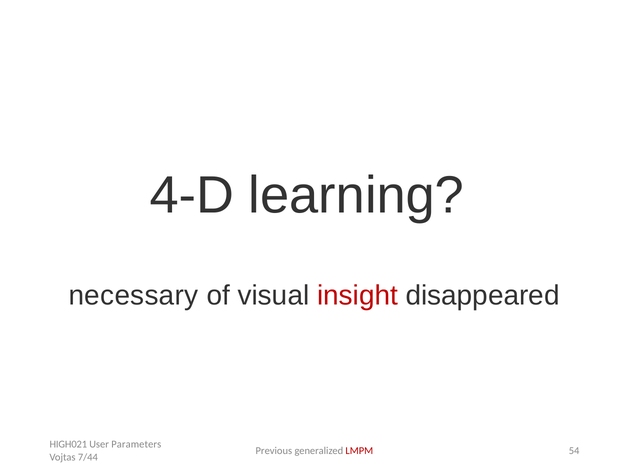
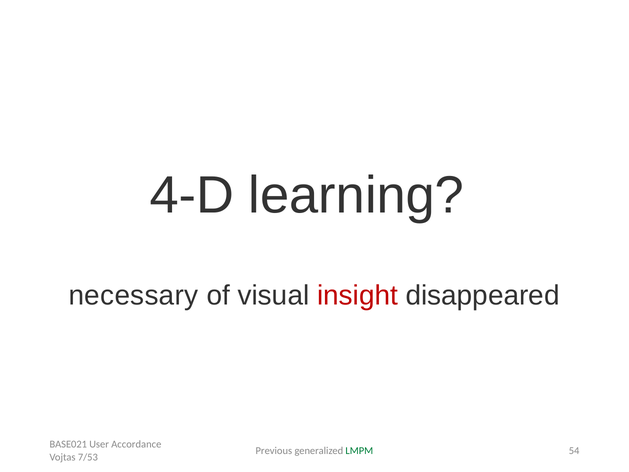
HIGH021: HIGH021 -> BASE021
Parameters: Parameters -> Accordance
LMPM colour: red -> green
7/44: 7/44 -> 7/53
